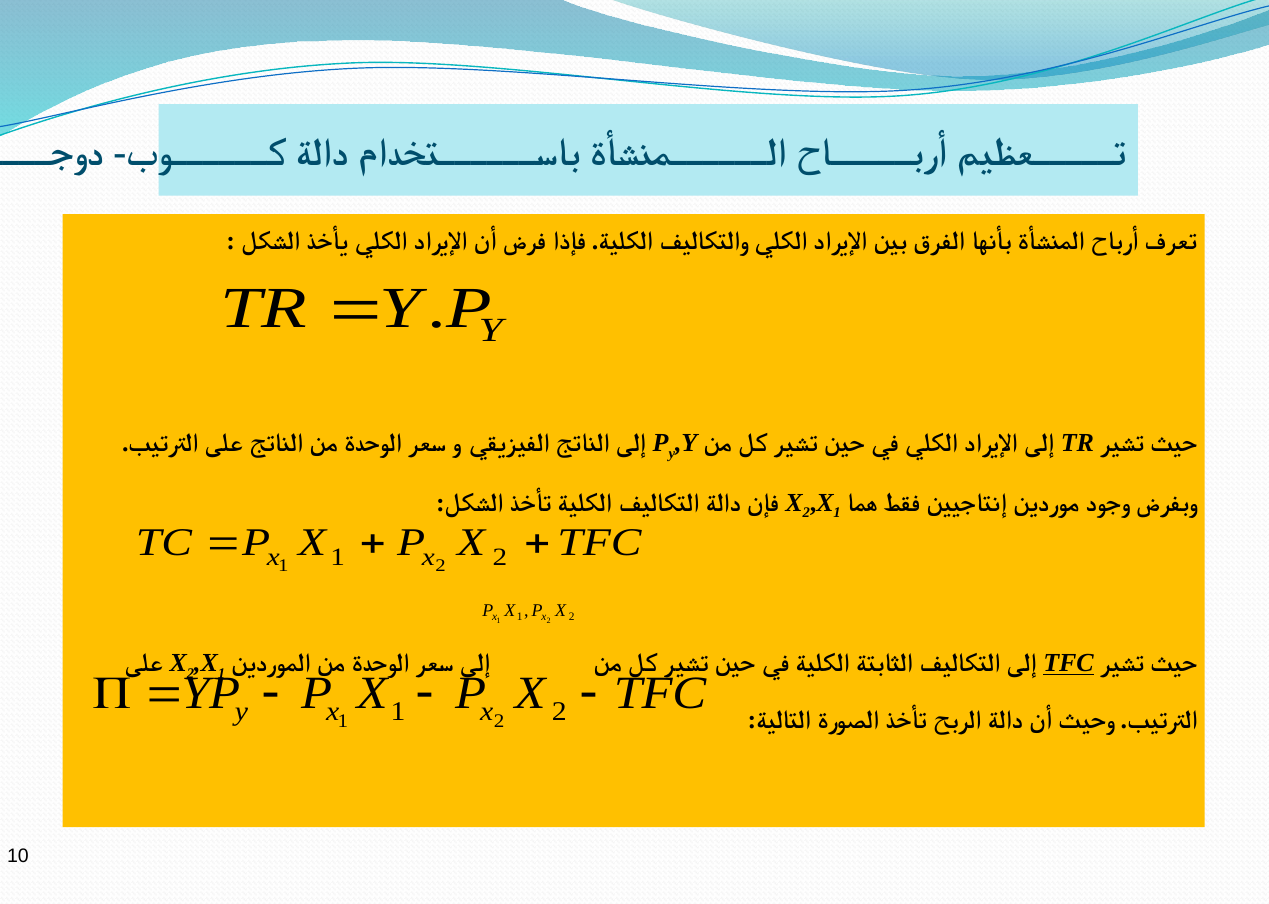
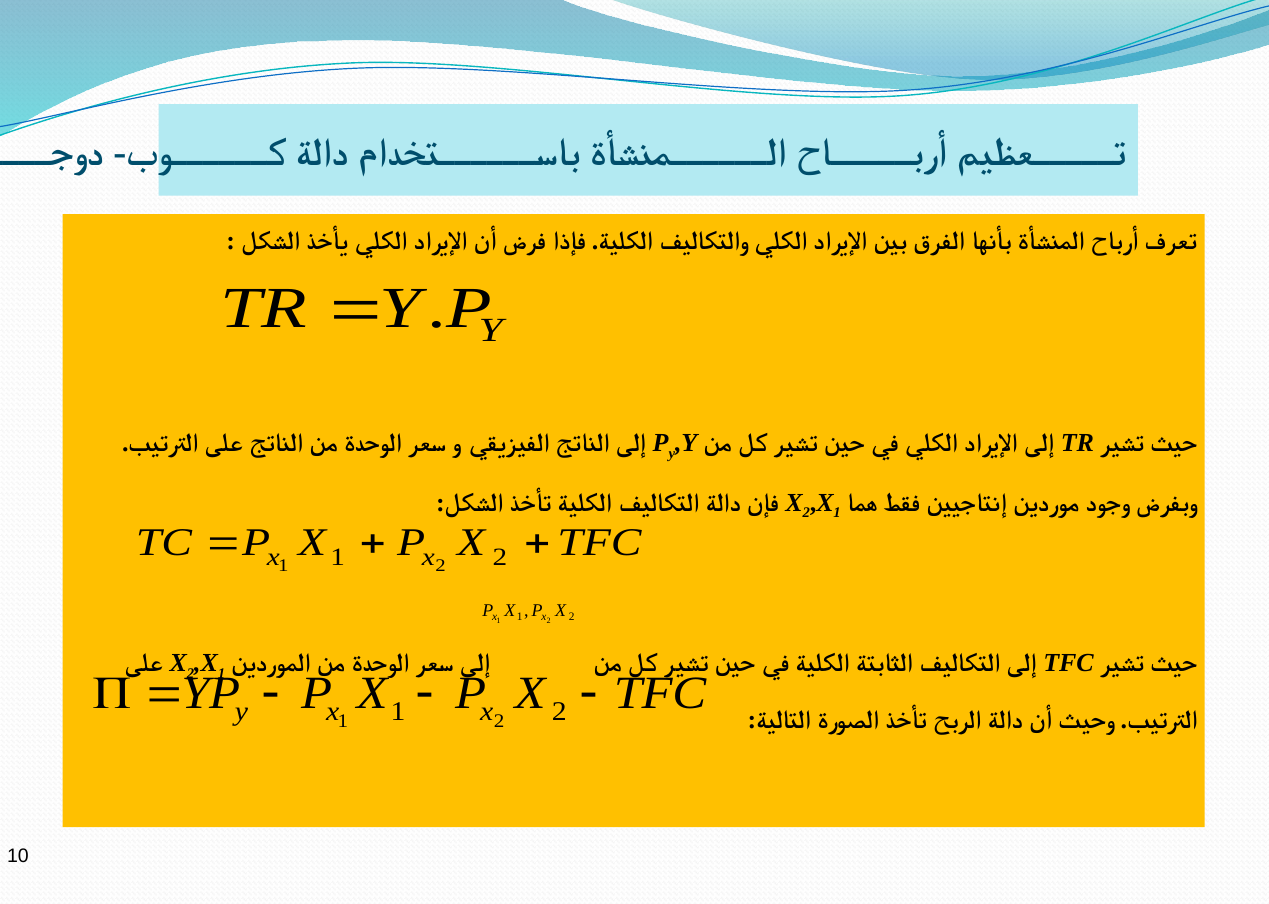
TFC at (1069, 663) underline: present -> none
